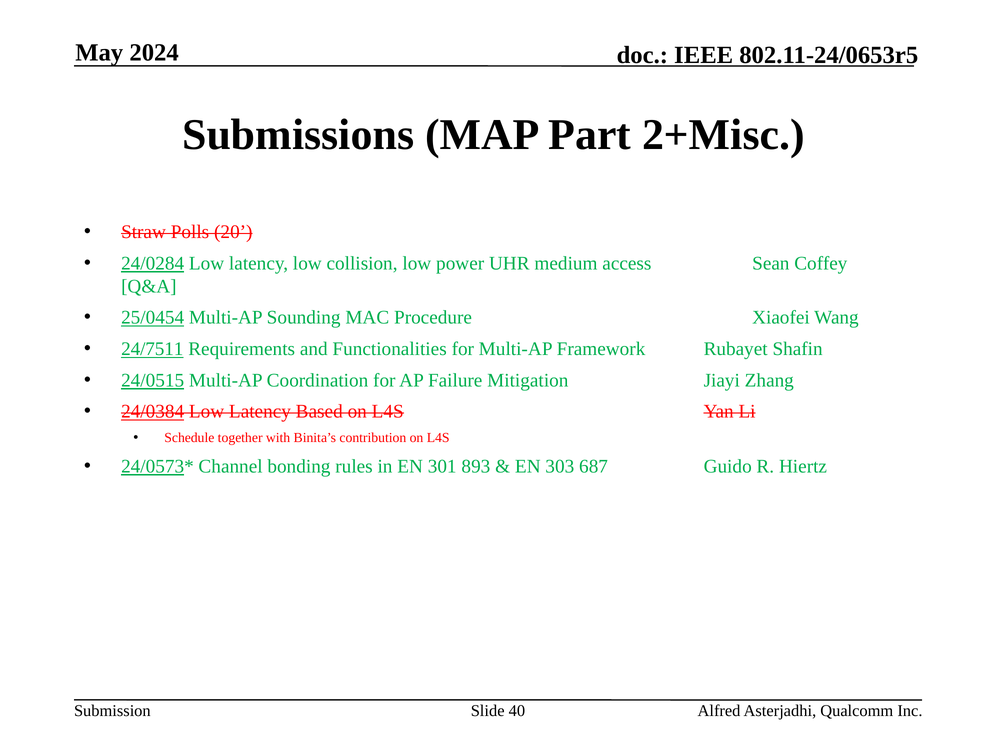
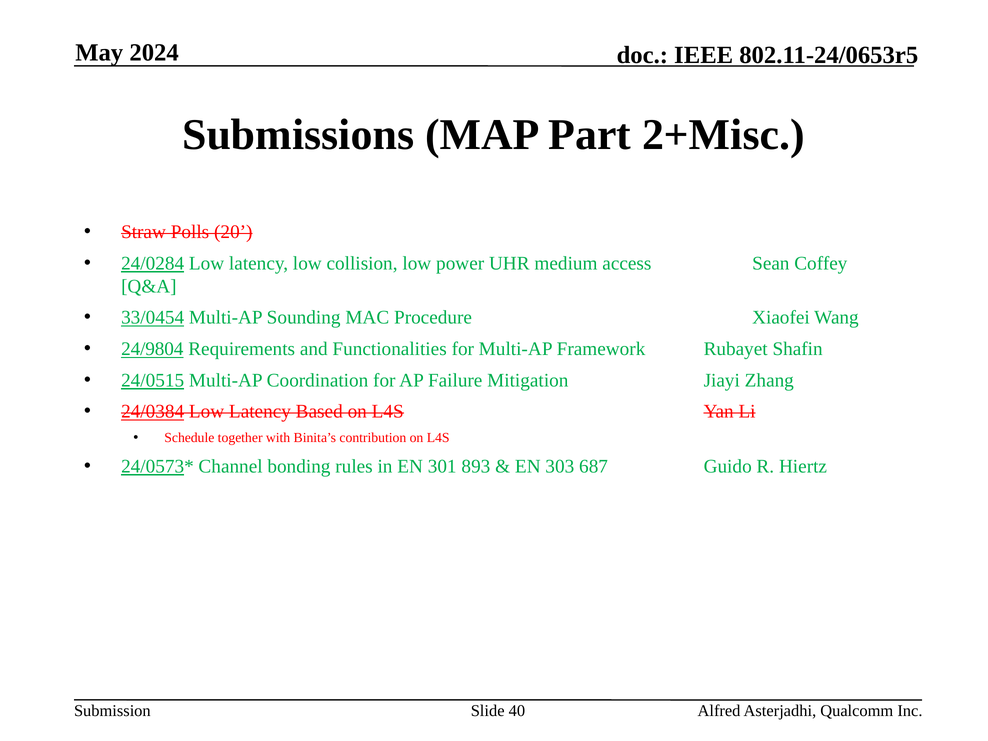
25/0454: 25/0454 -> 33/0454
24/7511: 24/7511 -> 24/9804
